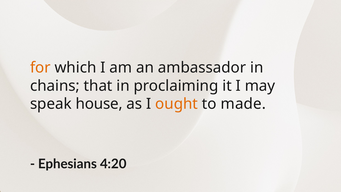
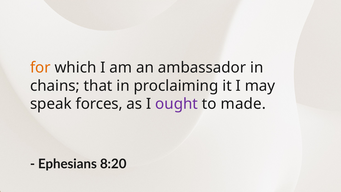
house: house -> forces
ought colour: orange -> purple
4:20: 4:20 -> 8:20
